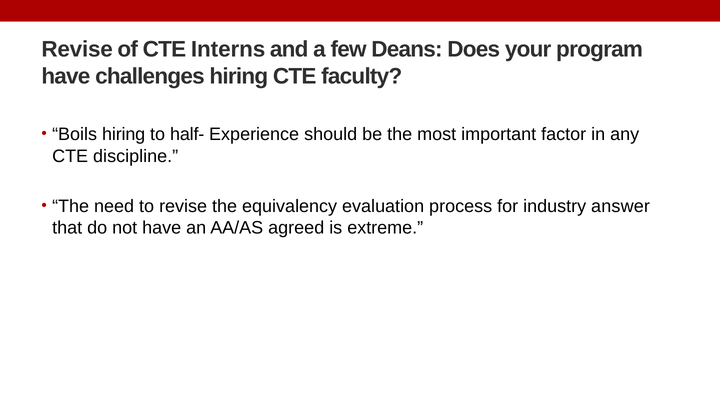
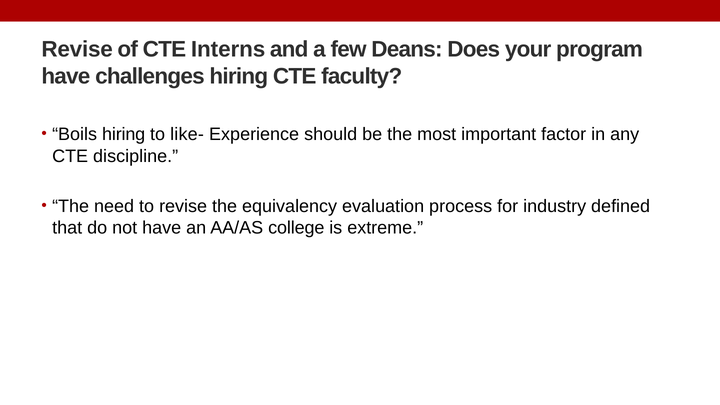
half-: half- -> like-
answer: answer -> defined
agreed: agreed -> college
